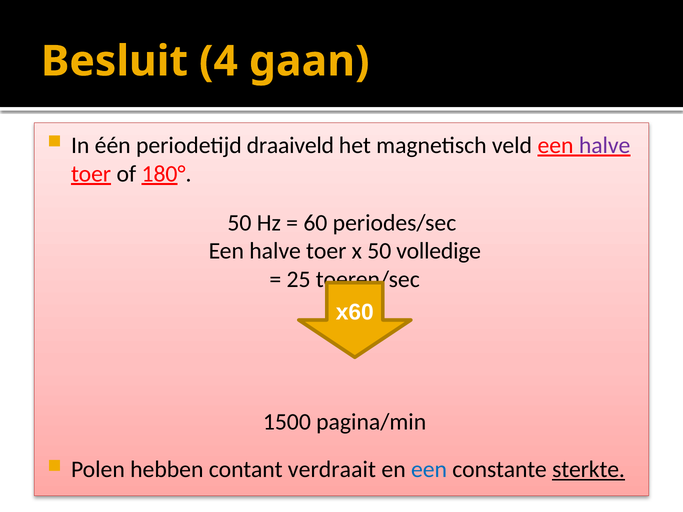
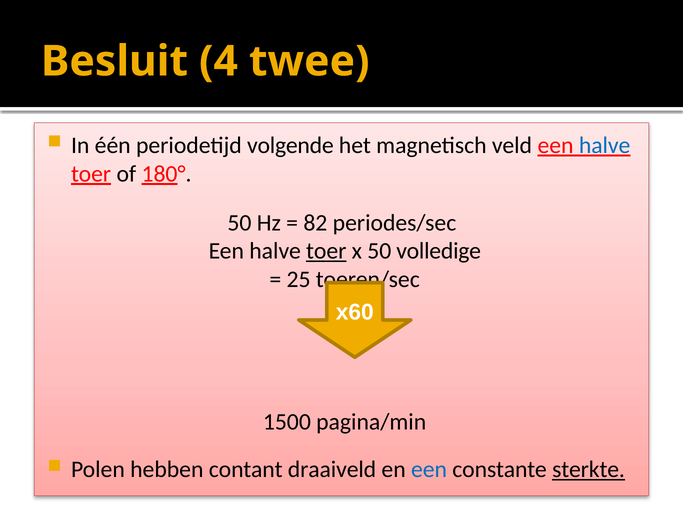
gaan: gaan -> twee
draaiveld: draaiveld -> volgende
halve at (605, 145) colour: purple -> blue
60: 60 -> 82
toer at (326, 251) underline: none -> present
verdraait: verdraait -> draaiveld
